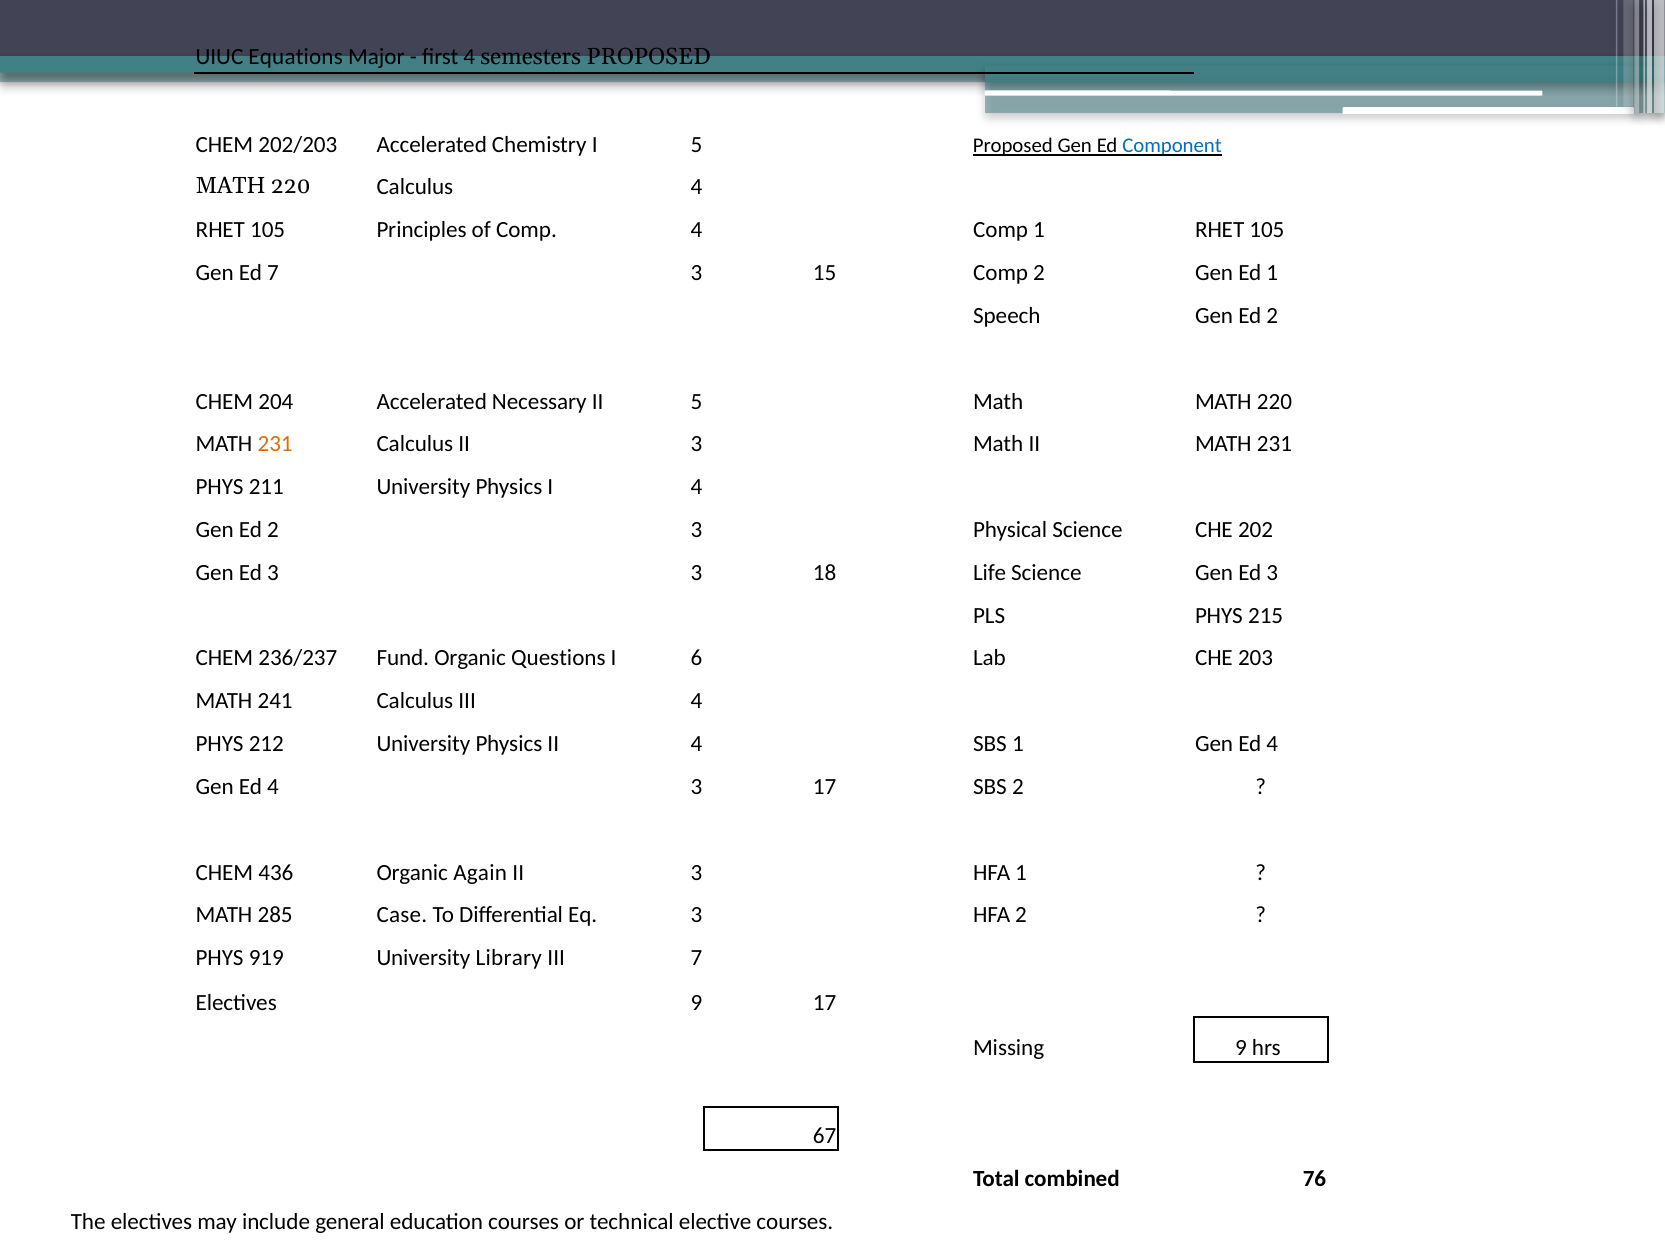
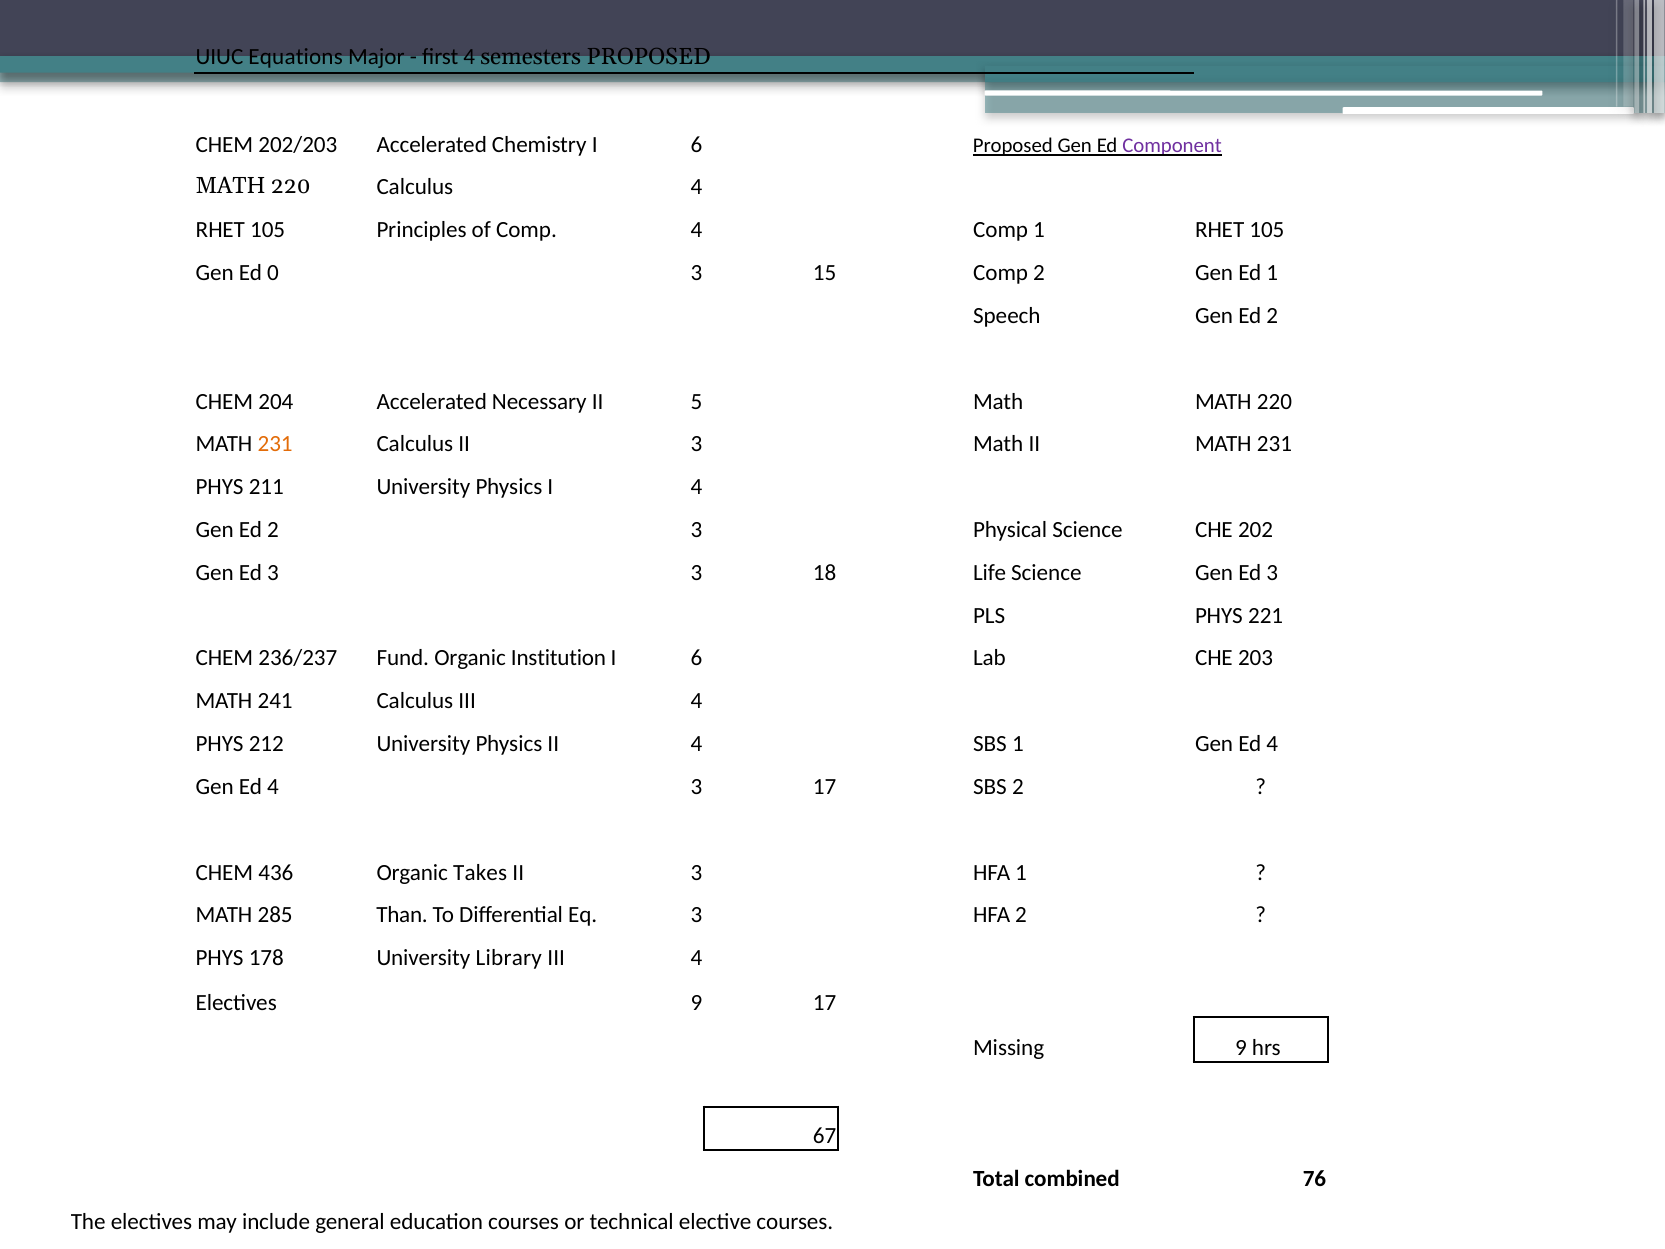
Chemistry I 5: 5 -> 6
Component colour: blue -> purple
Ed 7: 7 -> 0
215: 215 -> 221
Questions: Questions -> Institution
Again: Again -> Takes
Case: Case -> Than
919: 919 -> 178
7 at (696, 958): 7 -> 4
